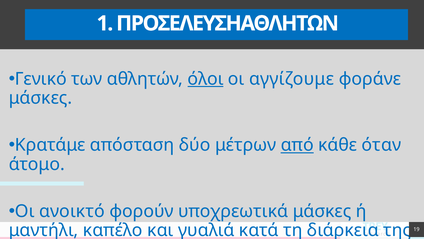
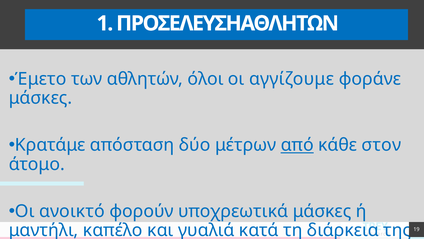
Γενικό: Γενικό -> Έμετο
όλοι underline: present -> none
όταν: όταν -> στον
